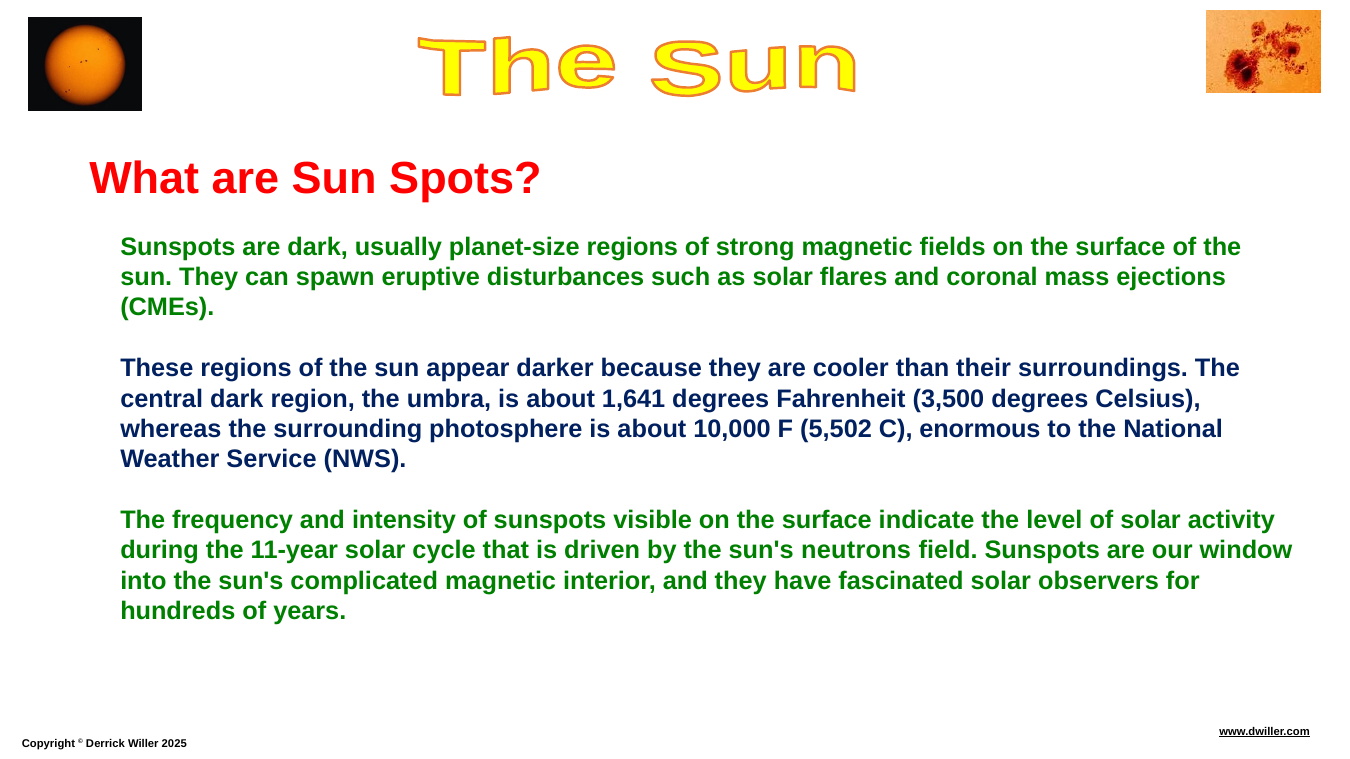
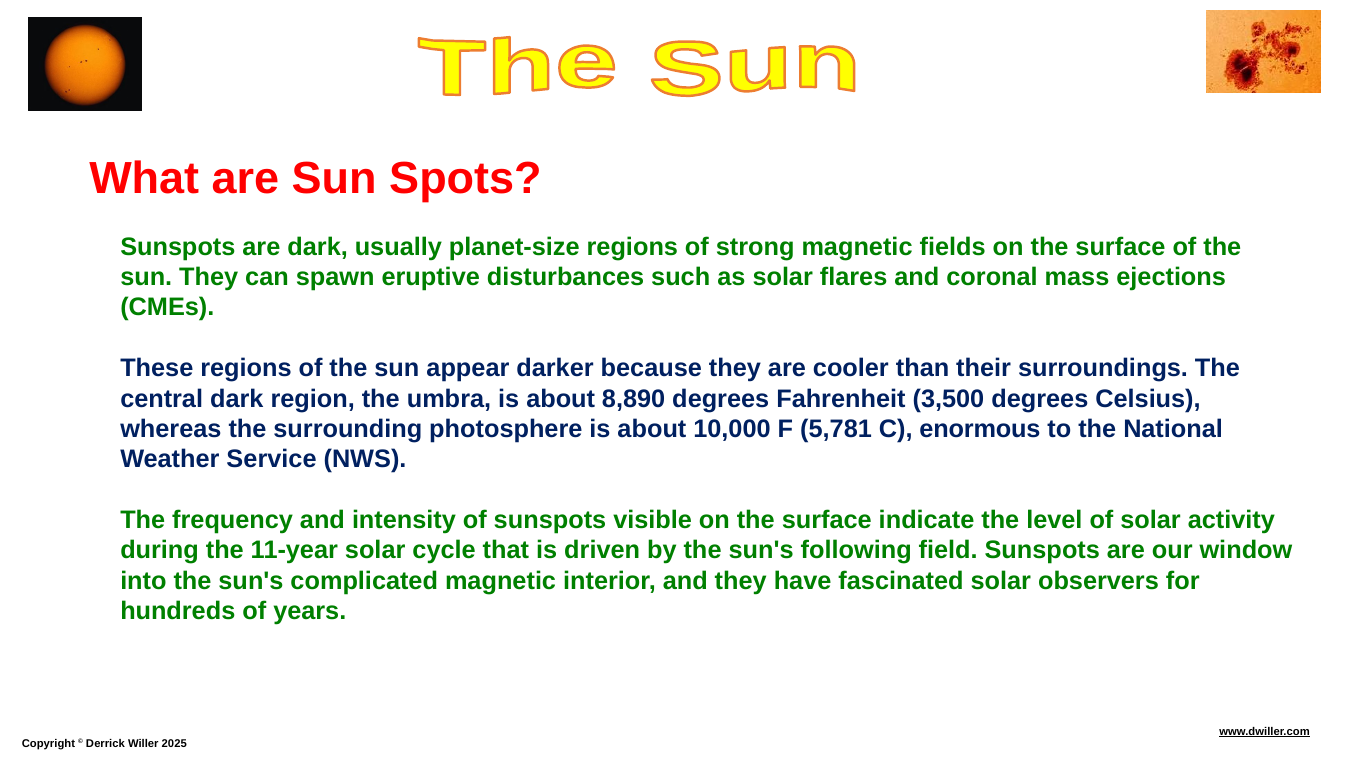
1,641: 1,641 -> 8,890
5,502: 5,502 -> 5,781
neutrons: neutrons -> following
